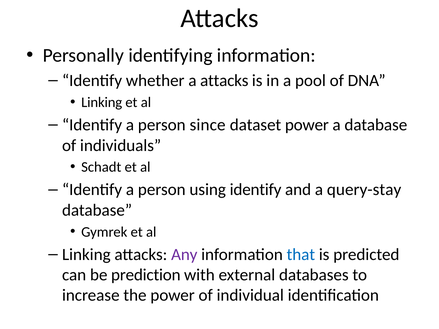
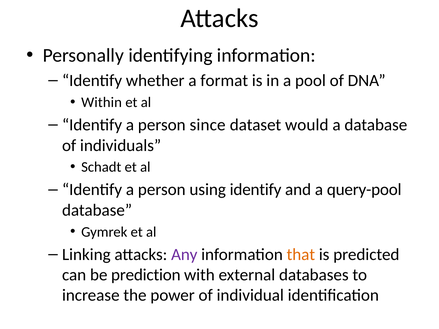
a attacks: attacks -> format
Linking at (102, 102): Linking -> Within
dataset power: power -> would
query-stay: query-stay -> query-pool
that colour: blue -> orange
